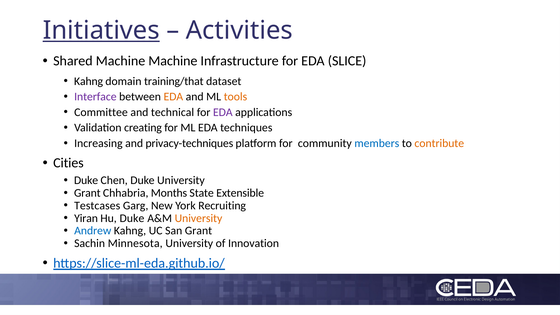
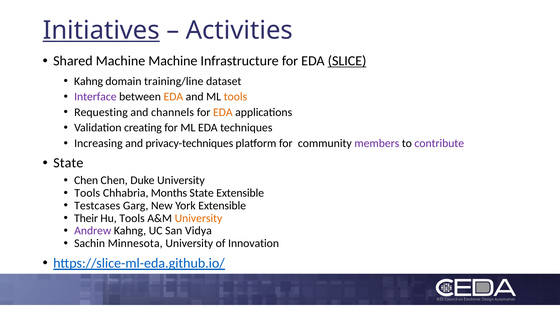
SLICE underline: none -> present
training/that: training/that -> training/line
Committee: Committee -> Requesting
technical: technical -> channels
EDA at (223, 112) colour: purple -> orange
members colour: blue -> purple
contribute colour: orange -> purple
Cities at (68, 163): Cities -> State
Duke at (86, 180): Duke -> Chen
Grant at (87, 193): Grant -> Tools
York Recruiting: Recruiting -> Extensible
Yiran: Yiran -> Their
Hu Duke: Duke -> Tools
Andrew colour: blue -> purple
San Grant: Grant -> Vidya
